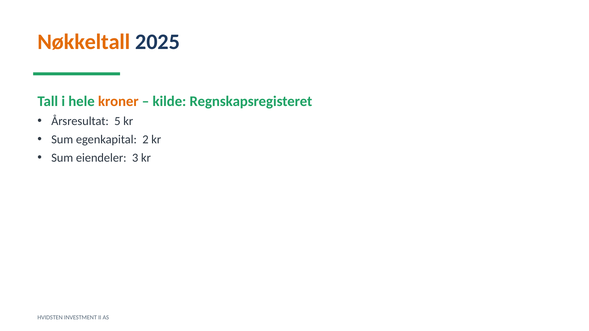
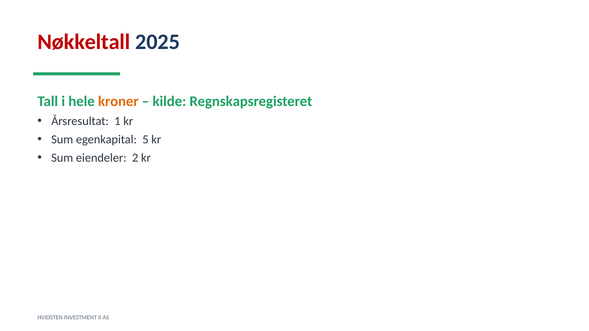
Nøkkeltall colour: orange -> red
5: 5 -> 1
2: 2 -> 5
3: 3 -> 2
